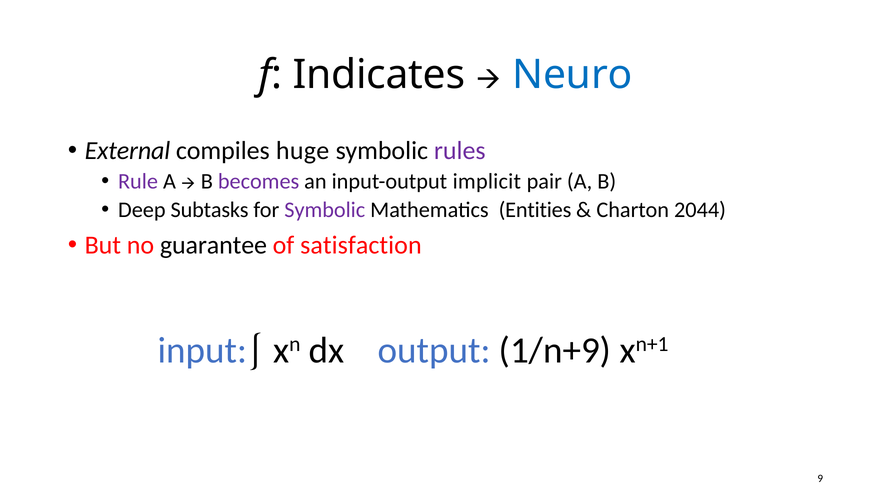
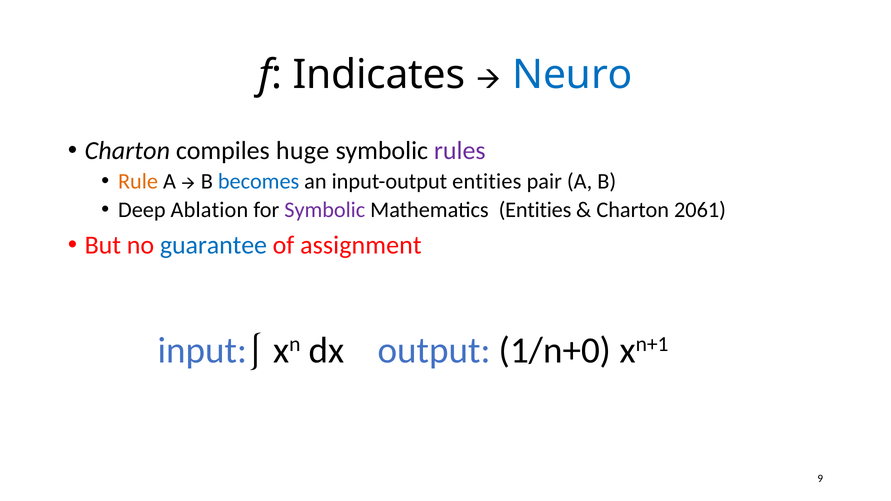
External at (127, 151): External -> Charton
Rule colour: purple -> orange
becomes colour: purple -> blue
input-output implicit: implicit -> entities
Subtasks: Subtasks -> Ablation
2044: 2044 -> 2061
guarantee colour: black -> blue
satisfaction: satisfaction -> assignment
1/n+9: 1/n+9 -> 1/n+0
